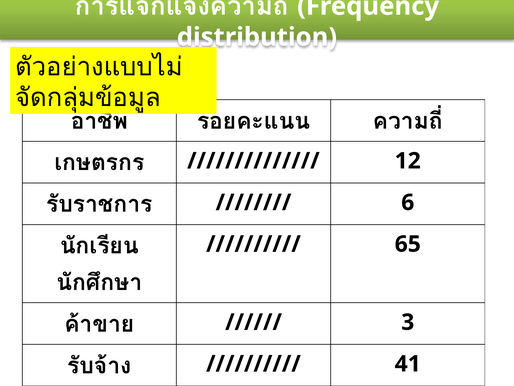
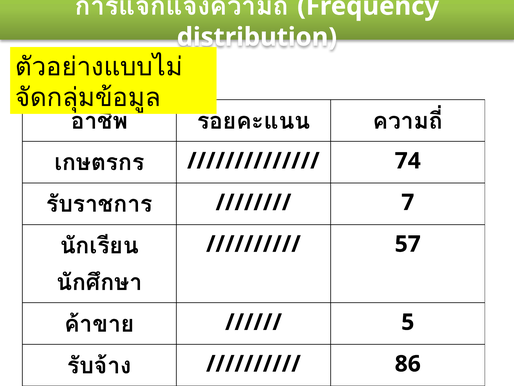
12: 12 -> 74
6: 6 -> 7
65: 65 -> 57
3: 3 -> 5
41: 41 -> 86
